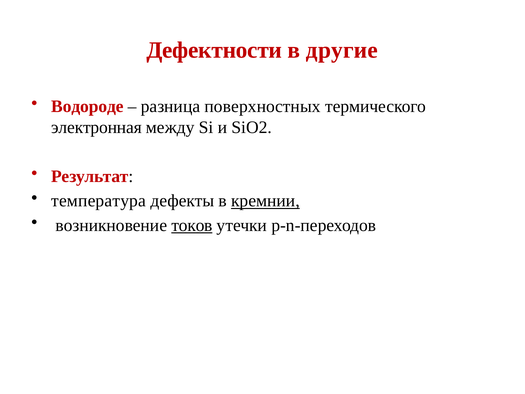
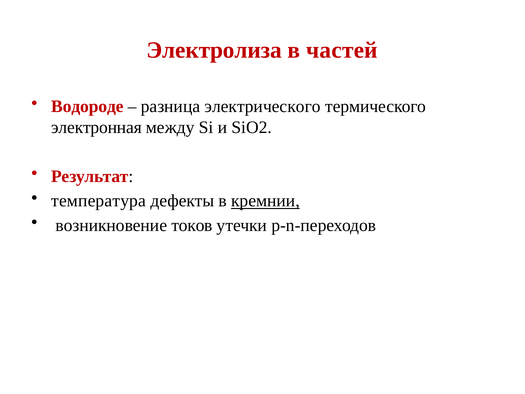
Дефектности: Дефектности -> Электролиза
другие: другие -> частей
поверхностных: поверхностных -> электрического
токов underline: present -> none
